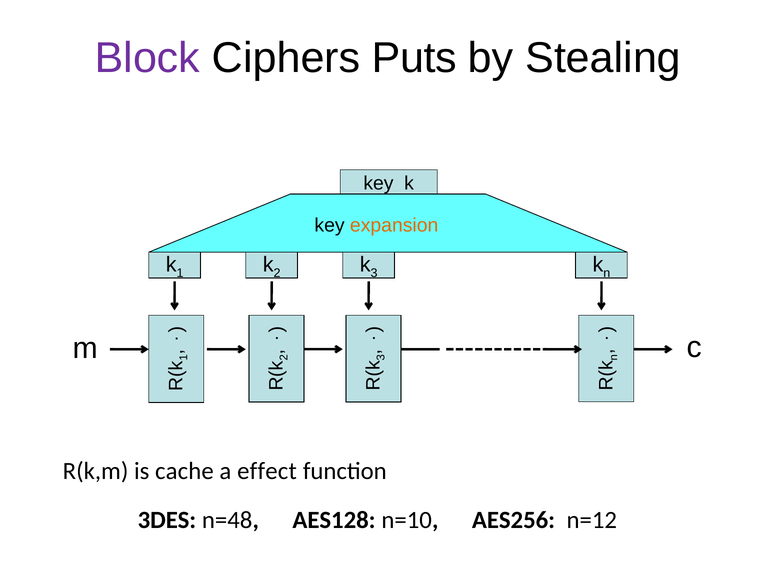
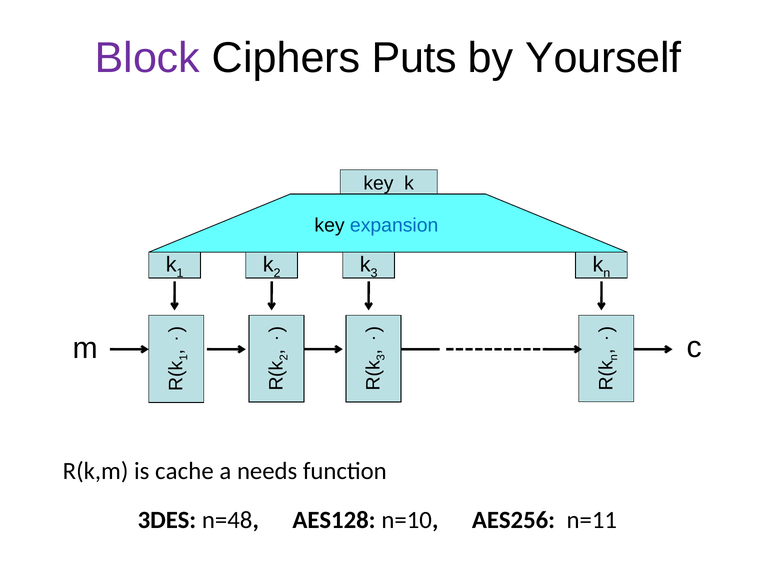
Stealing: Stealing -> Yourself
expansion colour: orange -> blue
effect: effect -> needs
n=12: n=12 -> n=11
